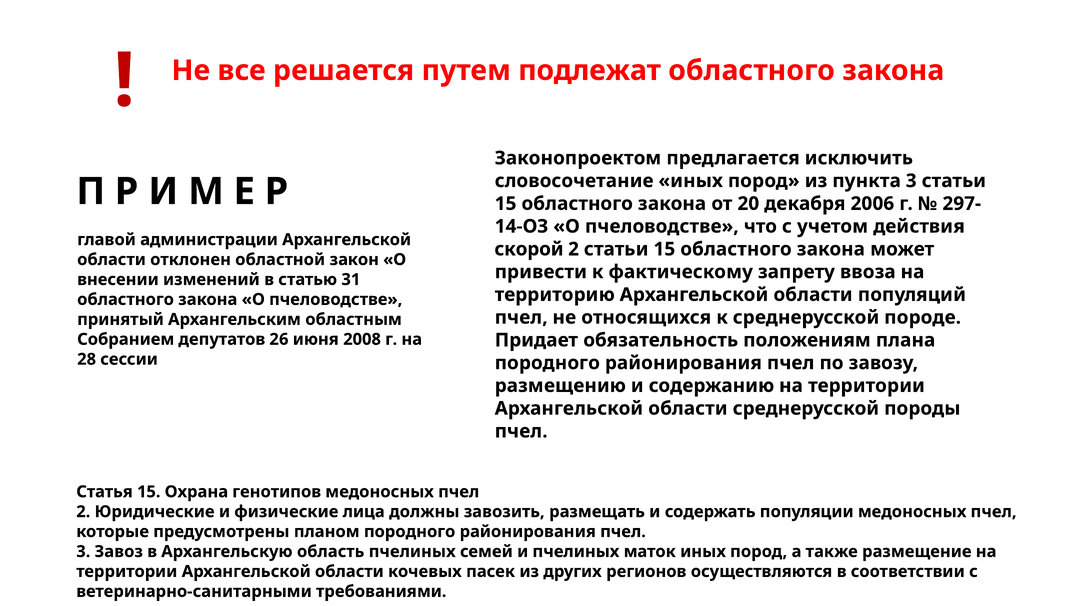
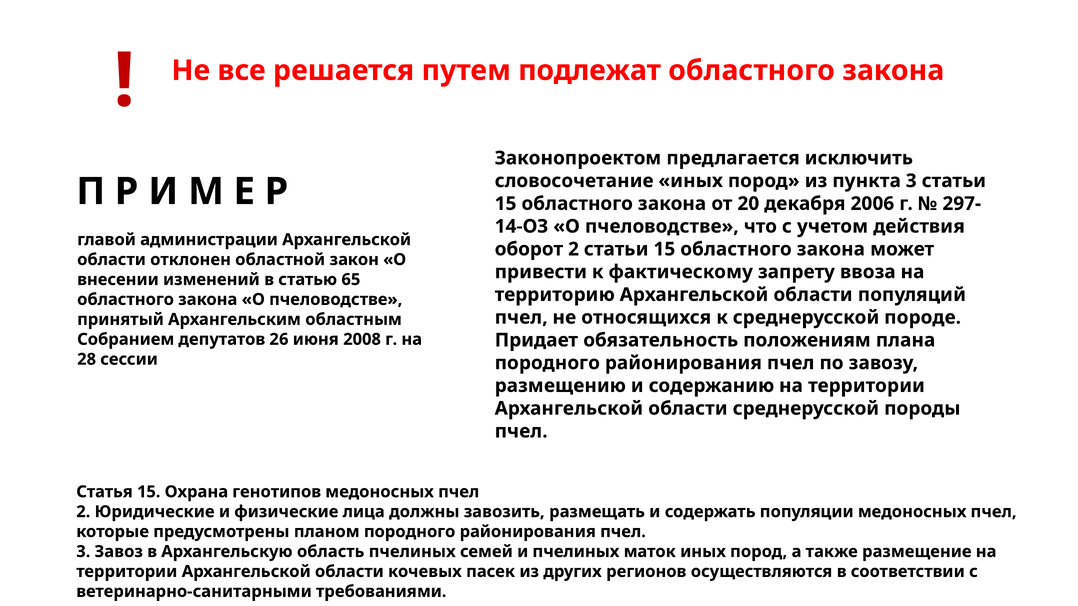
скорой: скорой -> оборот
31: 31 -> 65
